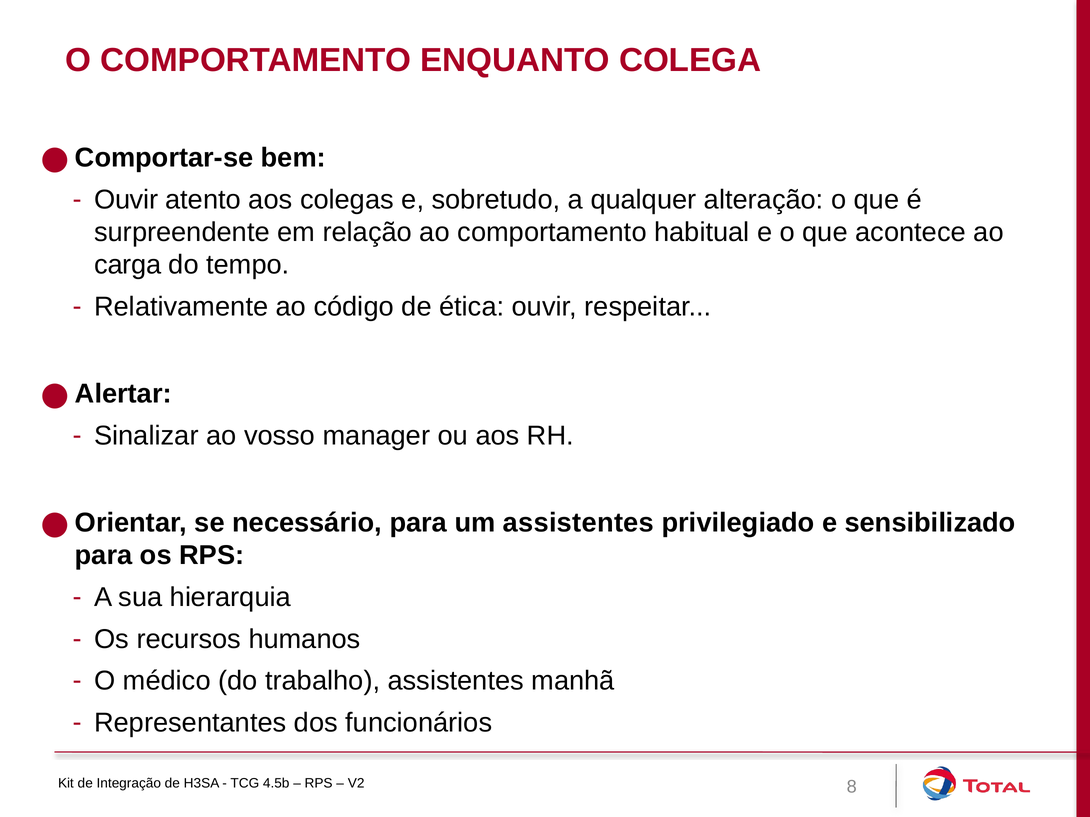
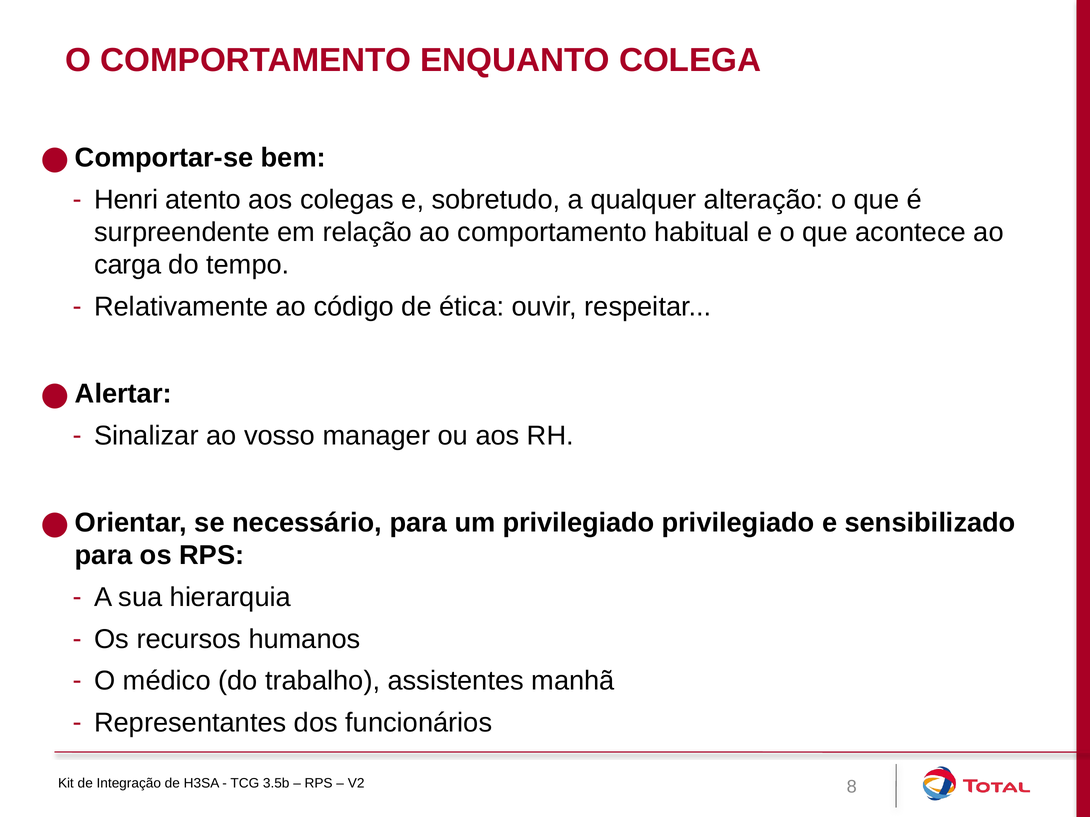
Ouvir at (126, 200): Ouvir -> Henri
um assistentes: assistentes -> privilegiado
4.5b: 4.5b -> 3.5b
